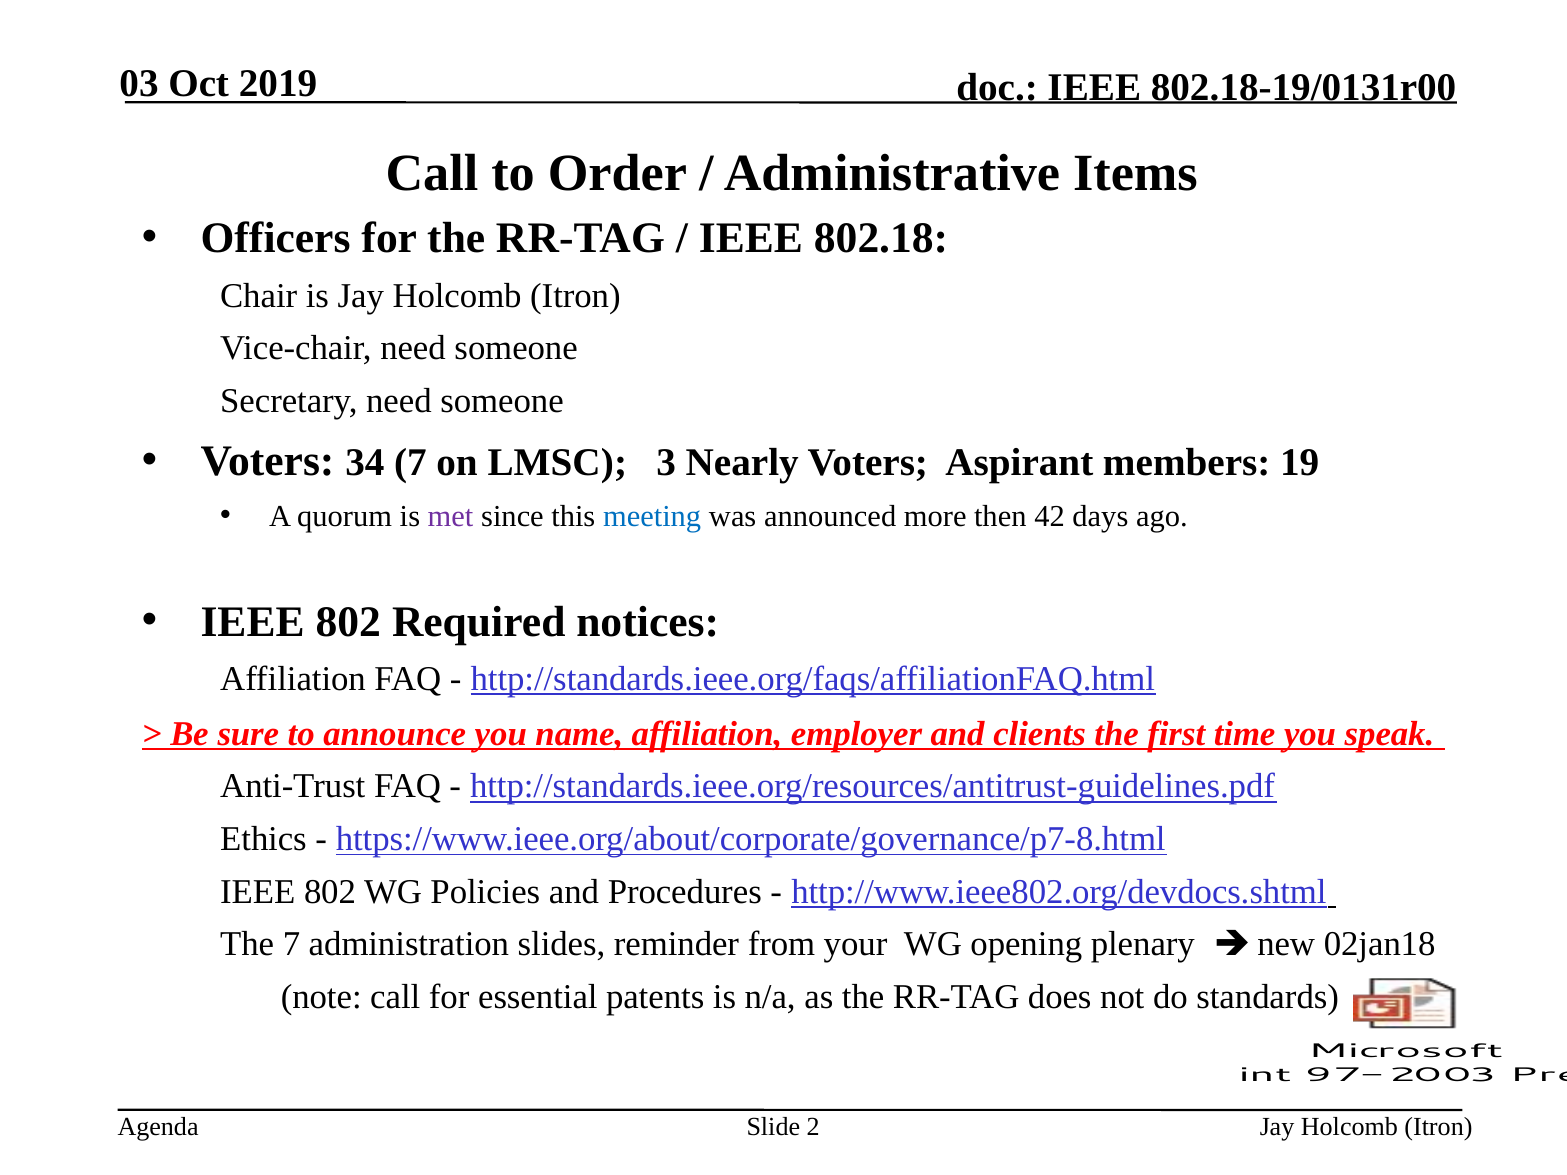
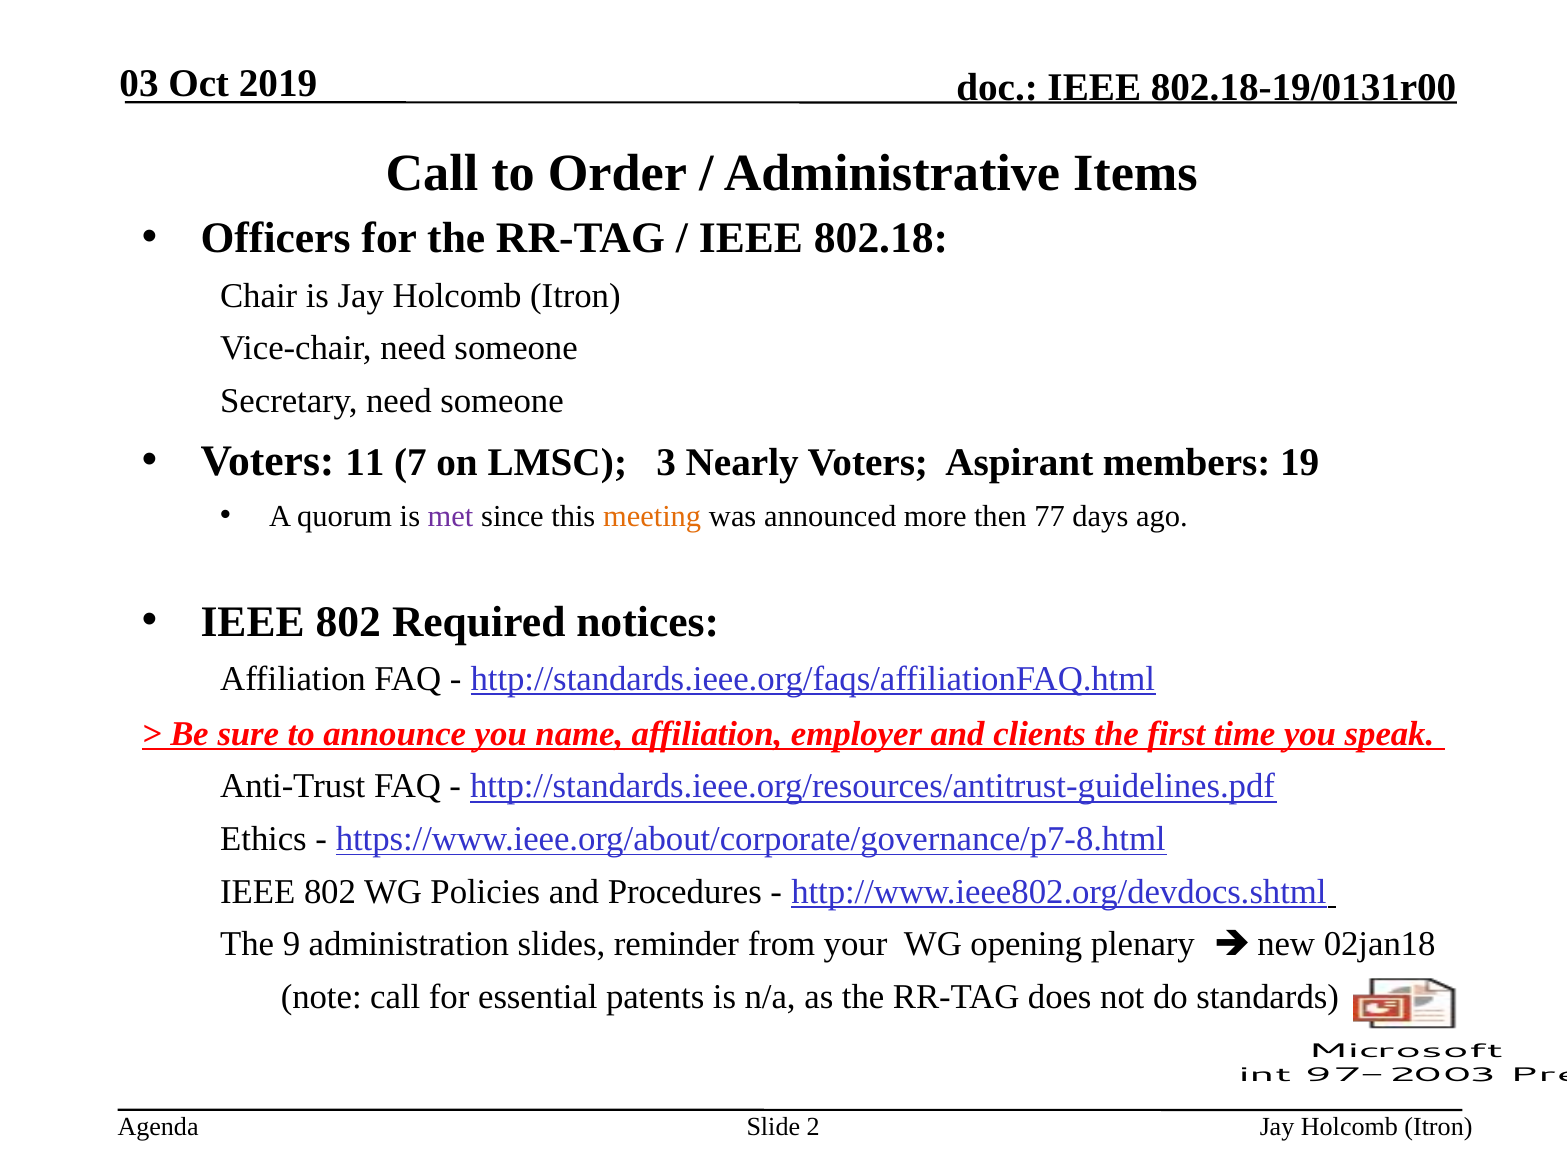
34: 34 -> 11
meeting colour: blue -> orange
42: 42 -> 77
The 7: 7 -> 9
